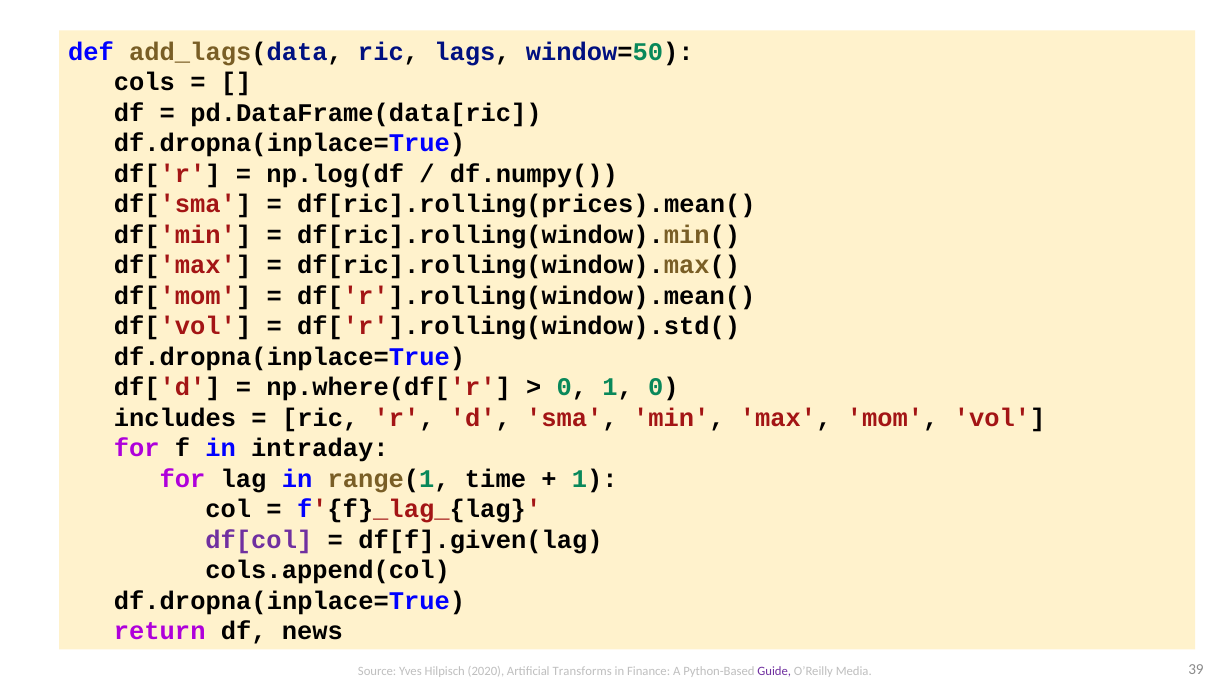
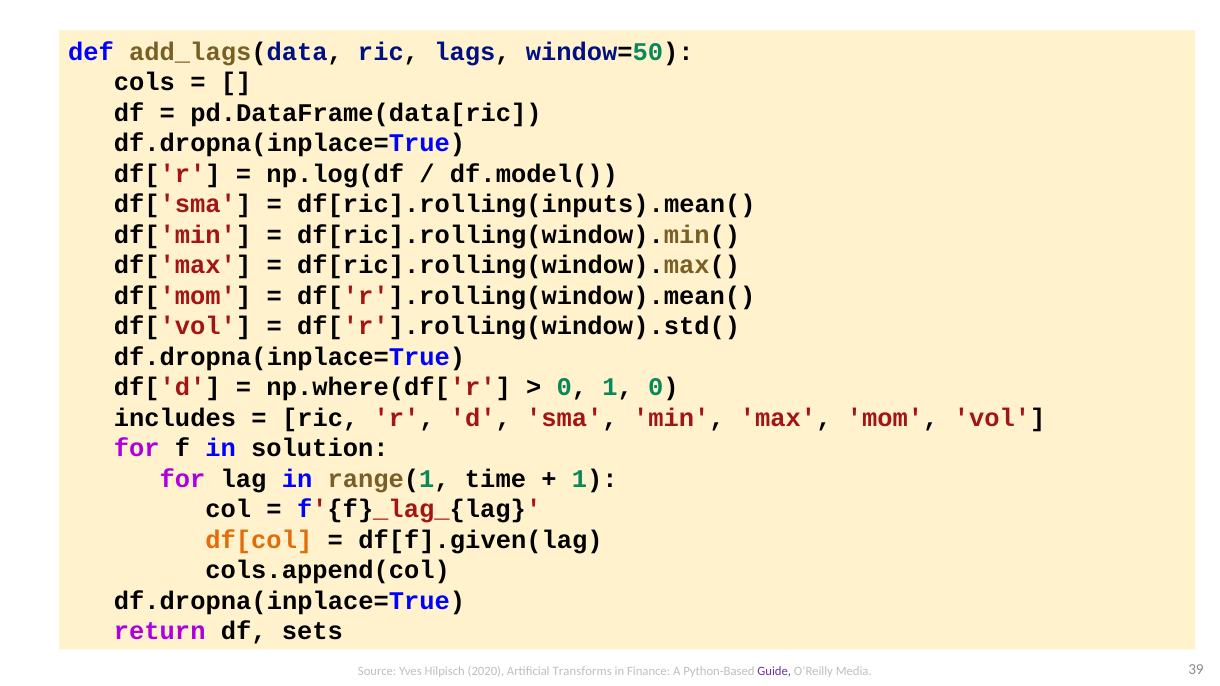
df.numpy(: df.numpy( -> df.model(
df[ric].rolling(prices).mean(: df[ric].rolling(prices).mean( -> df[ric].rolling(inputs).mean(
intraday: intraday -> solution
df[col colour: purple -> orange
news: news -> sets
